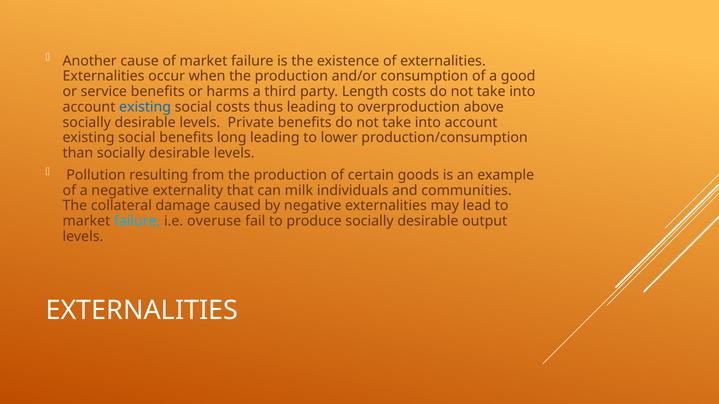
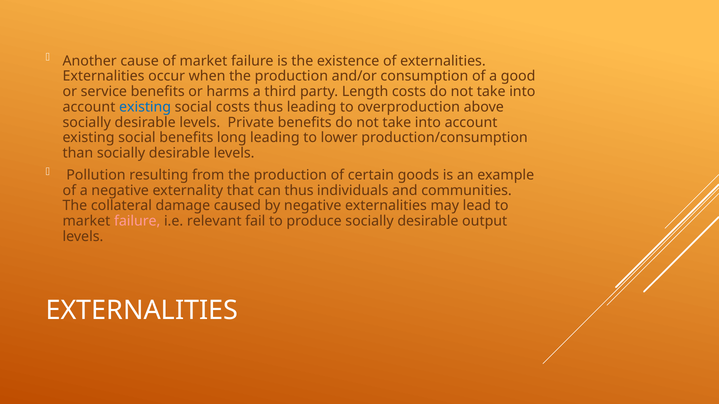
can milk: milk -> thus
failure at (137, 221) colour: light blue -> pink
overuse: overuse -> relevant
